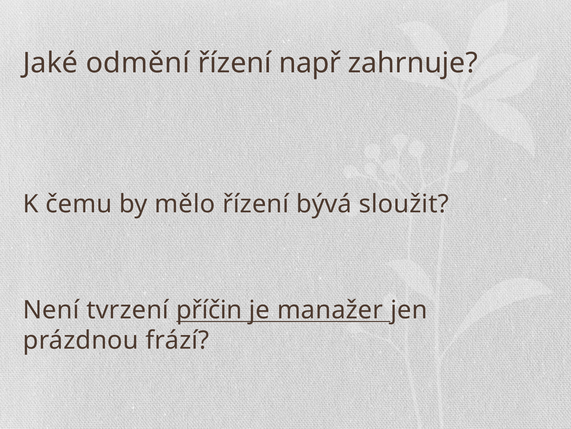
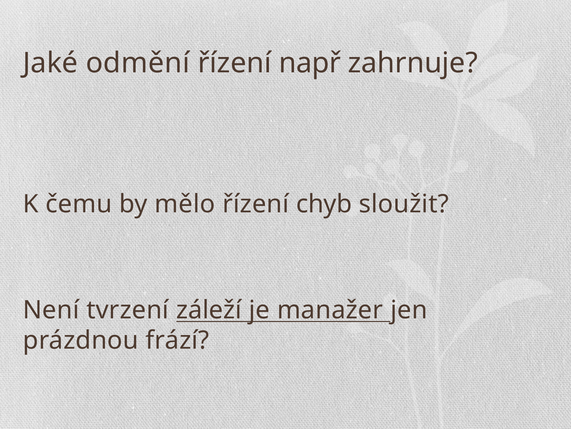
bývá: bývá -> chyb
příčin: příčin -> záleží
